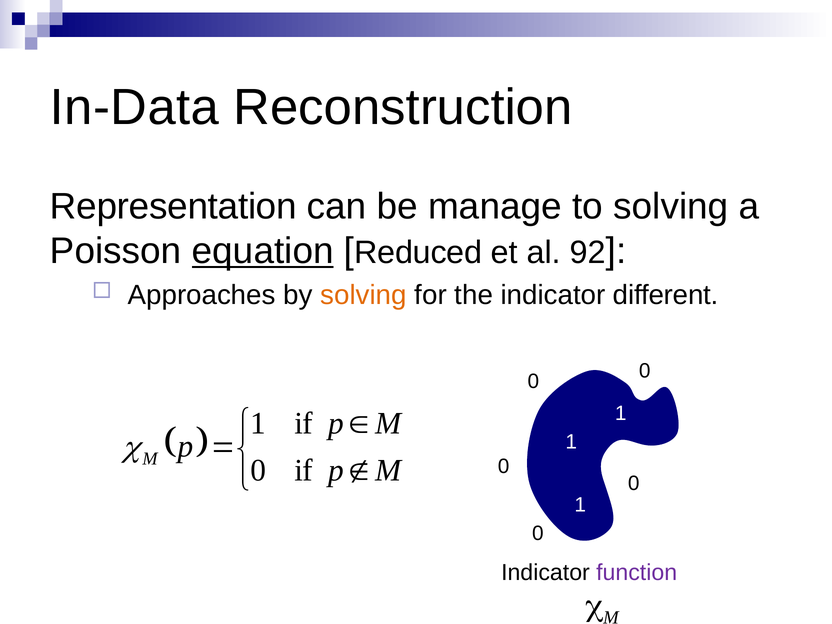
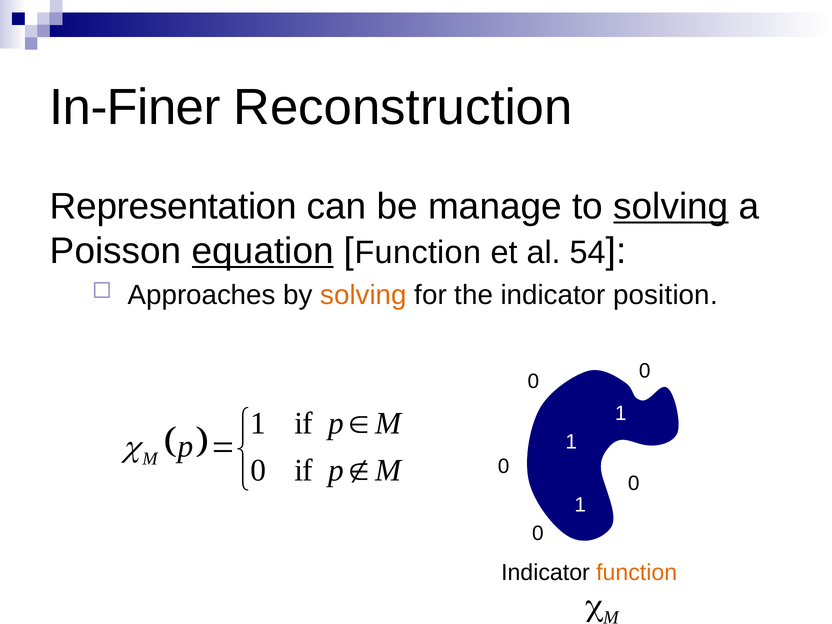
In-Data: In-Data -> In-Finer
solving at (671, 207) underline: none -> present
Reduced at (418, 253): Reduced -> Function
92: 92 -> 54
different: different -> position
function at (637, 572) colour: purple -> orange
